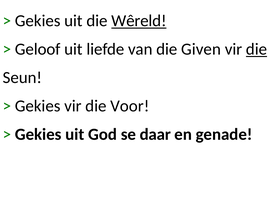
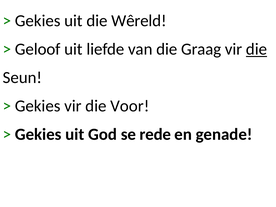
Wêreld underline: present -> none
Given: Given -> Graag
daar: daar -> rede
